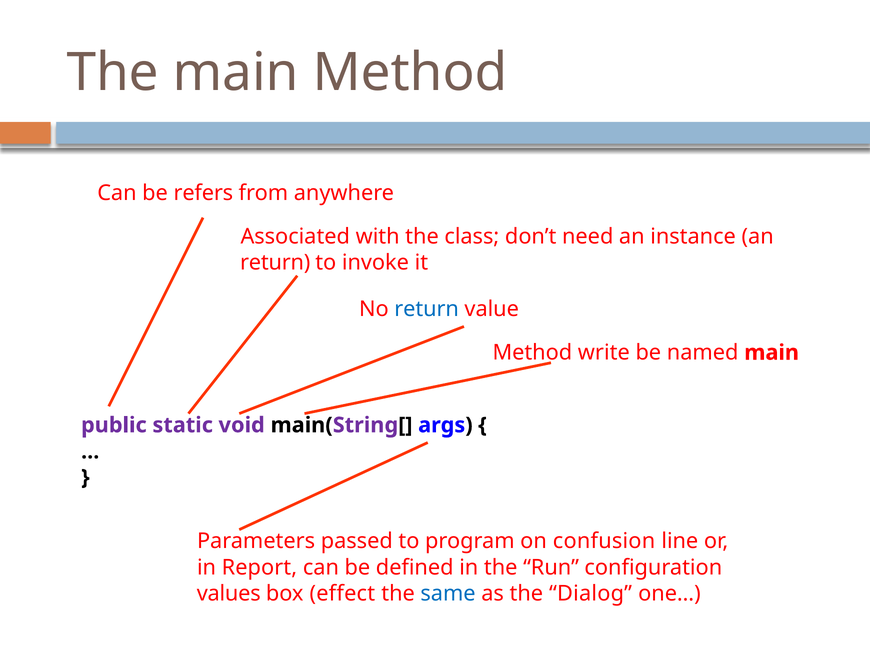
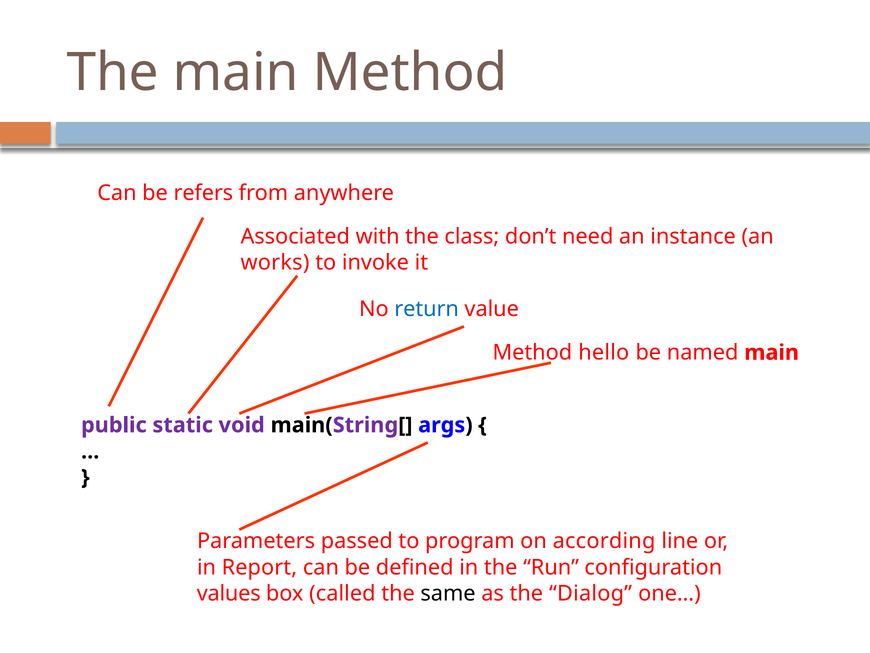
return at (275, 262): return -> works
write: write -> hello
confusion: confusion -> according
effect: effect -> called
same colour: blue -> black
